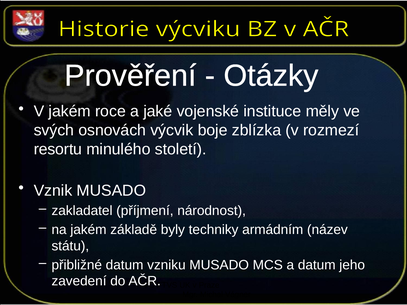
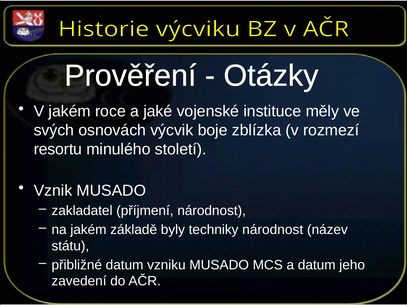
techniky armádním: armádním -> národnost
